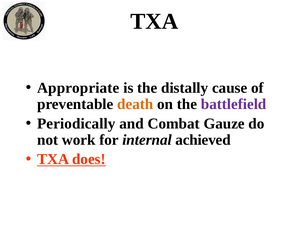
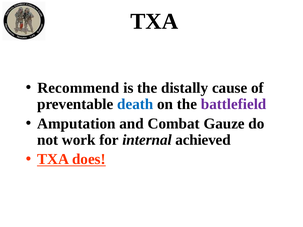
Appropriate: Appropriate -> Recommend
death colour: orange -> blue
Periodically: Periodically -> Amputation
